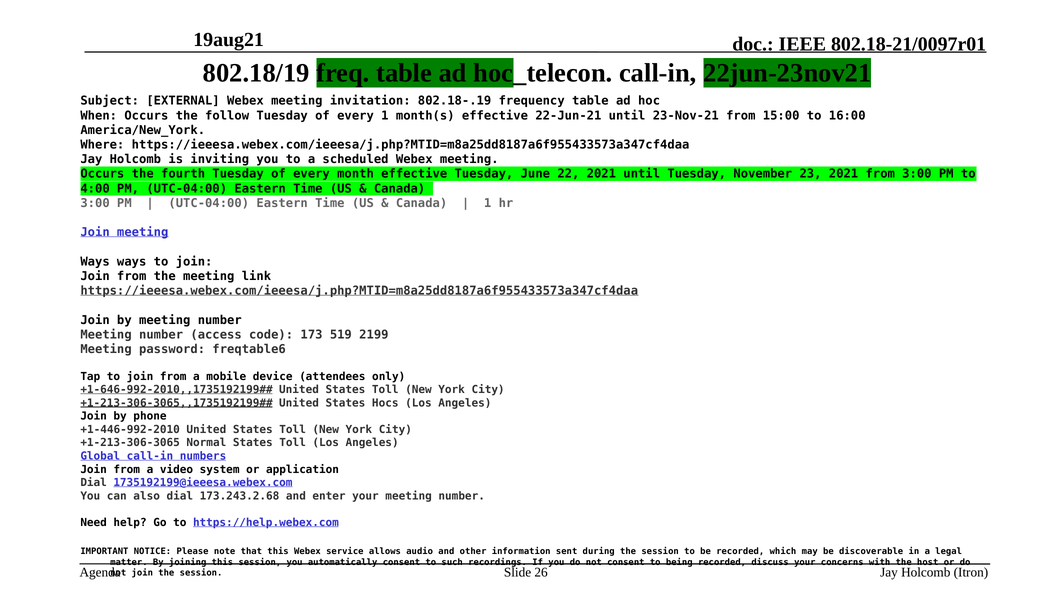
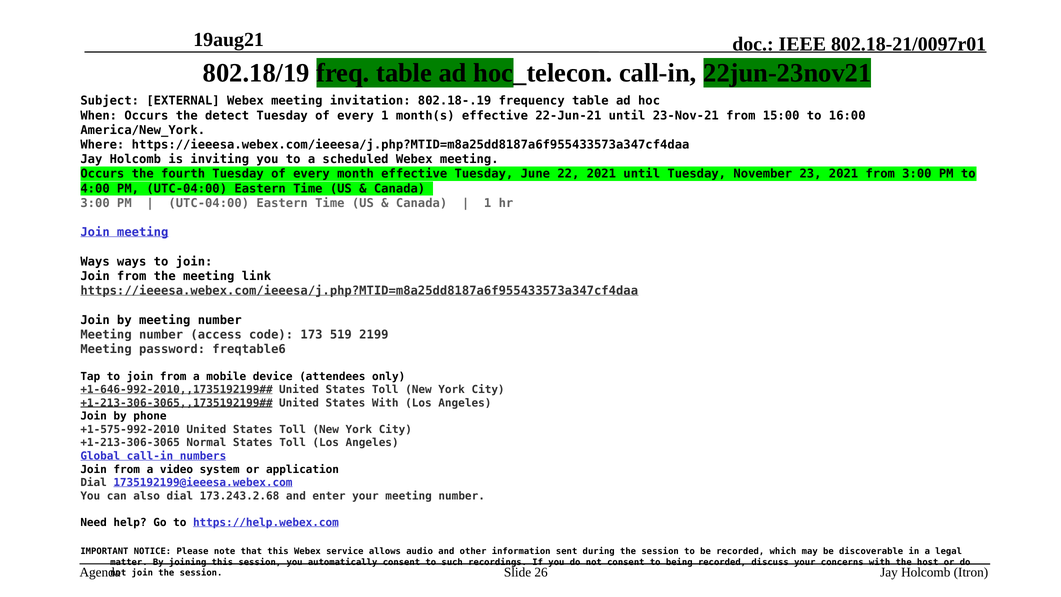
follow: follow -> detect
States Hocs: Hocs -> With
+1-446-992-2010: +1-446-992-2010 -> +1-575-992-2010
